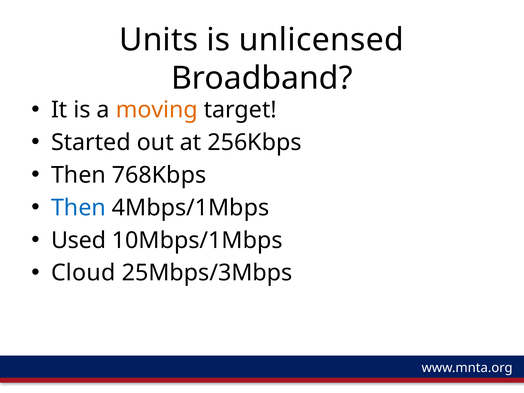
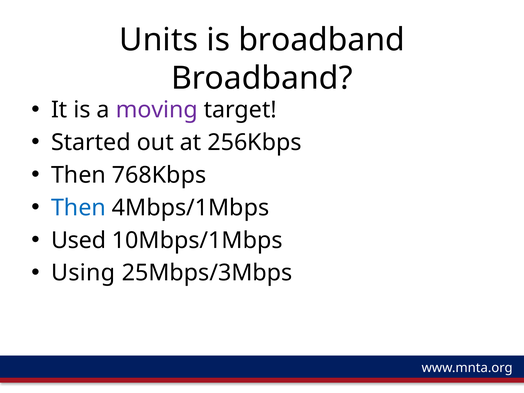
is unlicensed: unlicensed -> broadband
moving colour: orange -> purple
Cloud: Cloud -> Using
